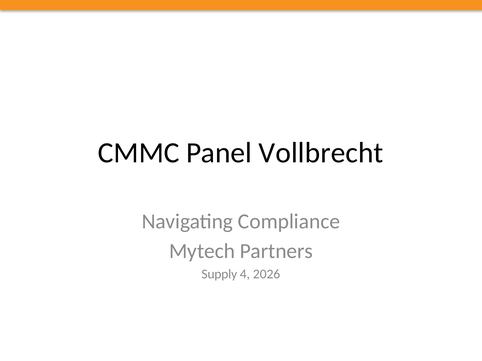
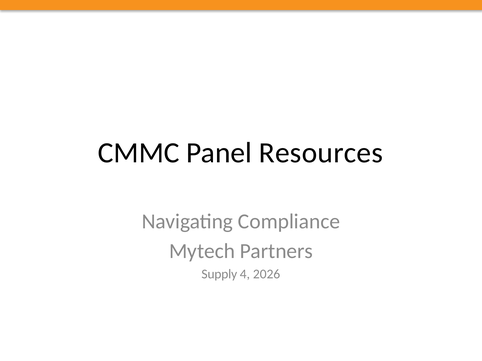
Vollbrecht: Vollbrecht -> Resources
